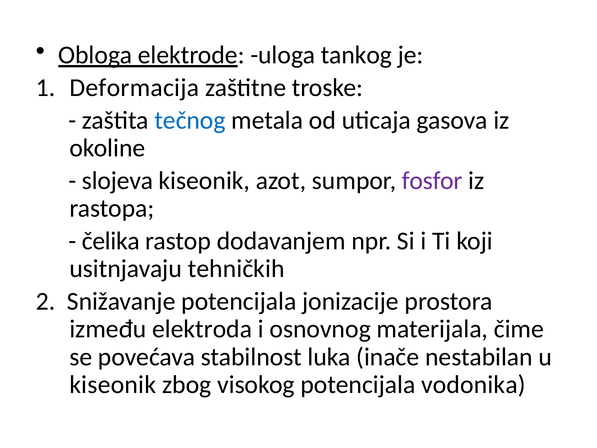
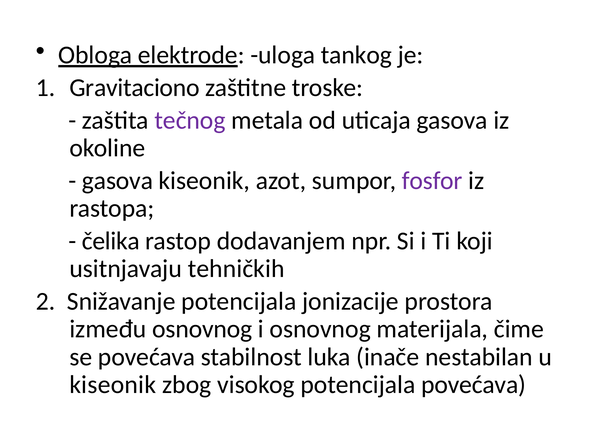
Deformacija: Deformacija -> Gravitaciono
tečnog colour: blue -> purple
slojeva at (118, 180): slojeva -> gasova
između elektroda: elektroda -> osnovnog
potencijala vodonika: vodonika -> povećava
